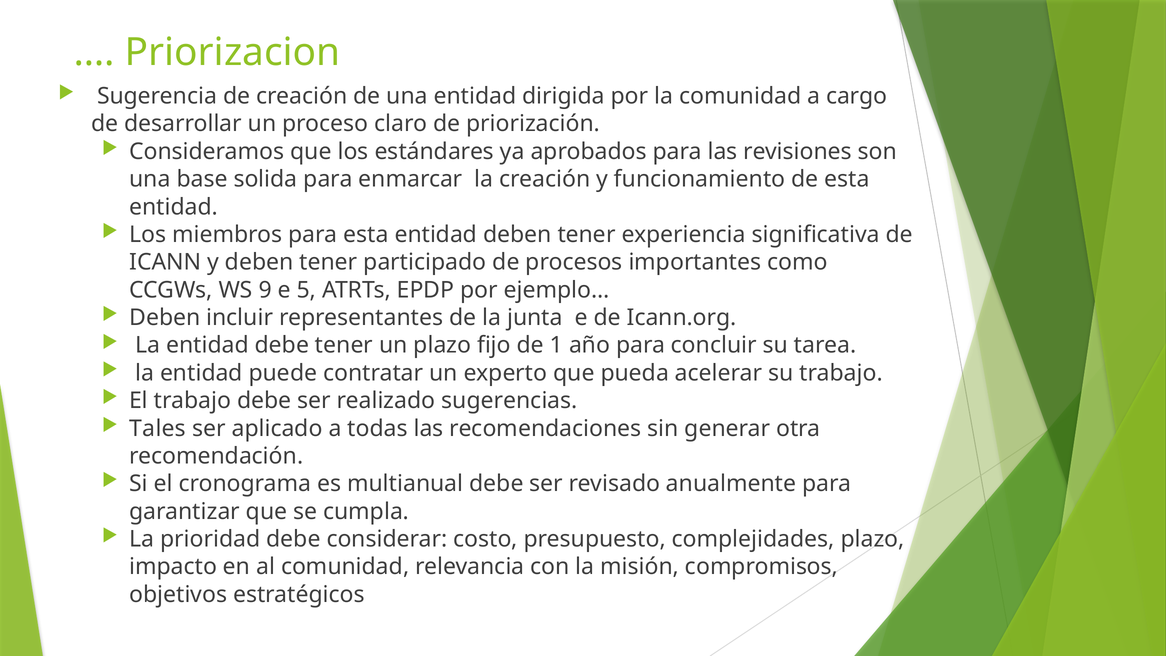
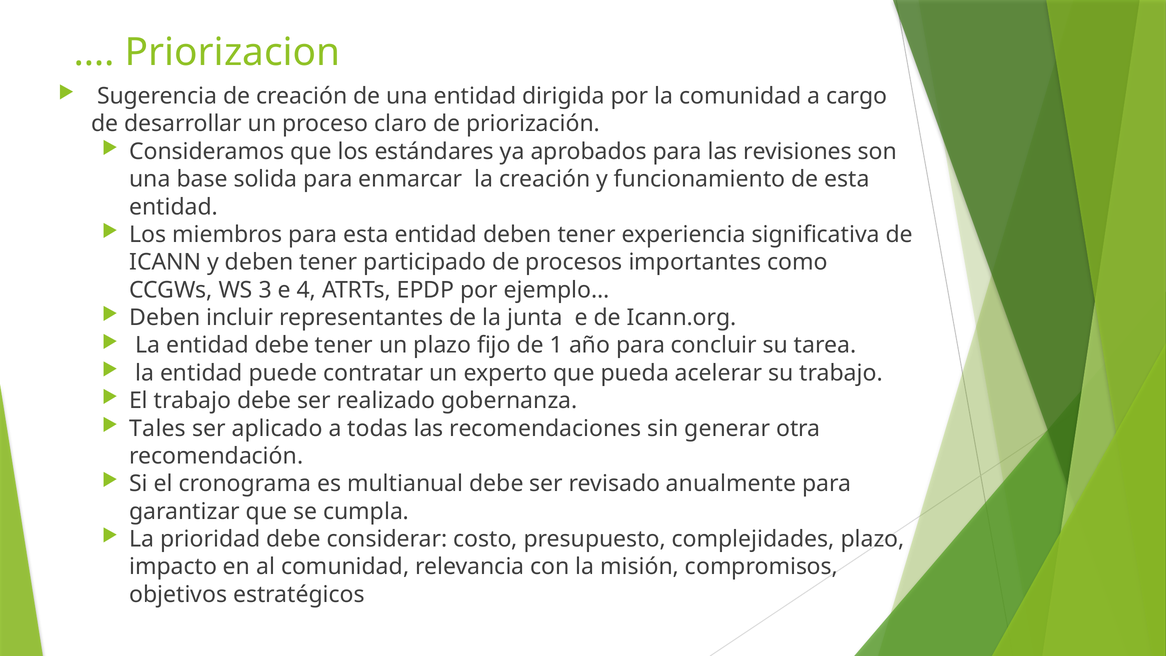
9: 9 -> 3
5: 5 -> 4
sugerencias: sugerencias -> gobernanza
